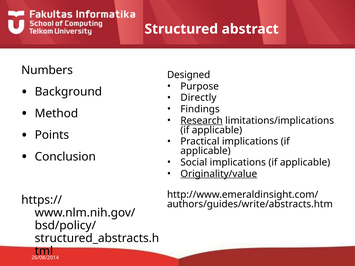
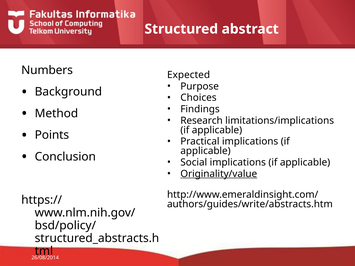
Designed: Designed -> Expected
Directly: Directly -> Choices
Research underline: present -> none
